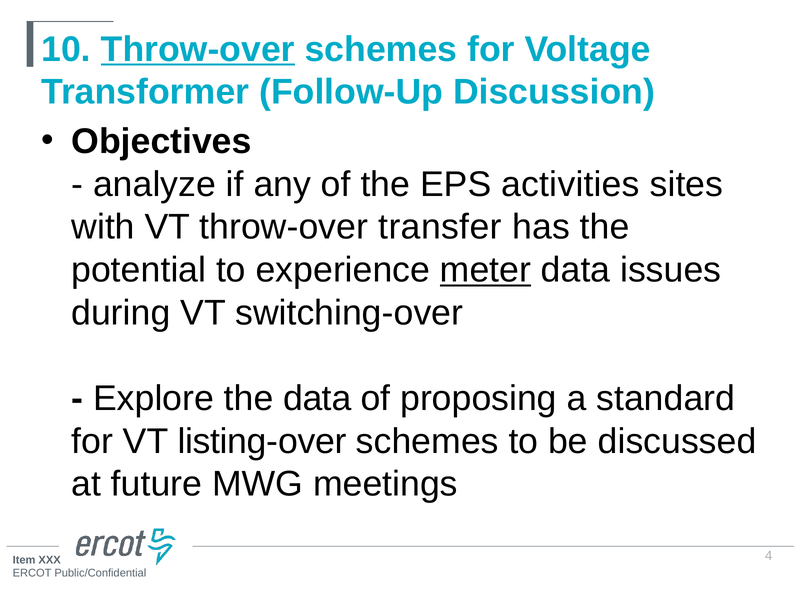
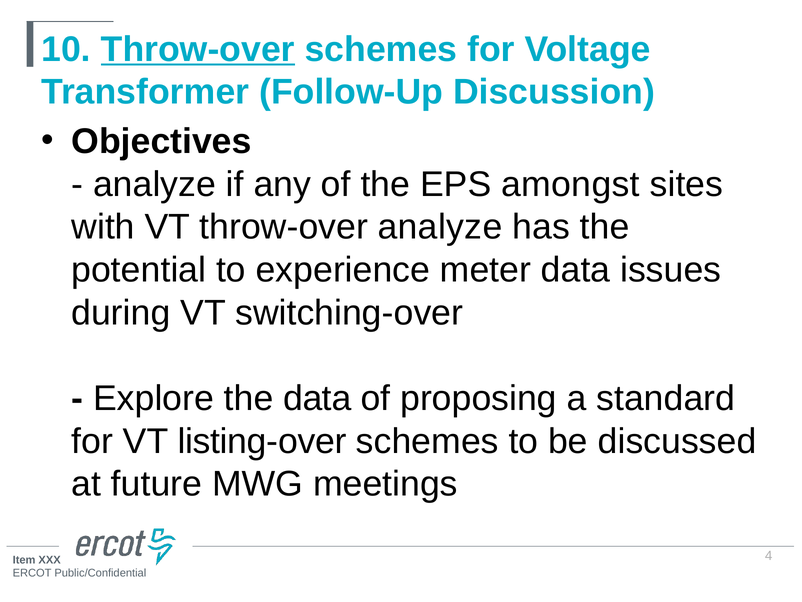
activities: activities -> amongst
throw-over transfer: transfer -> analyze
meter underline: present -> none
